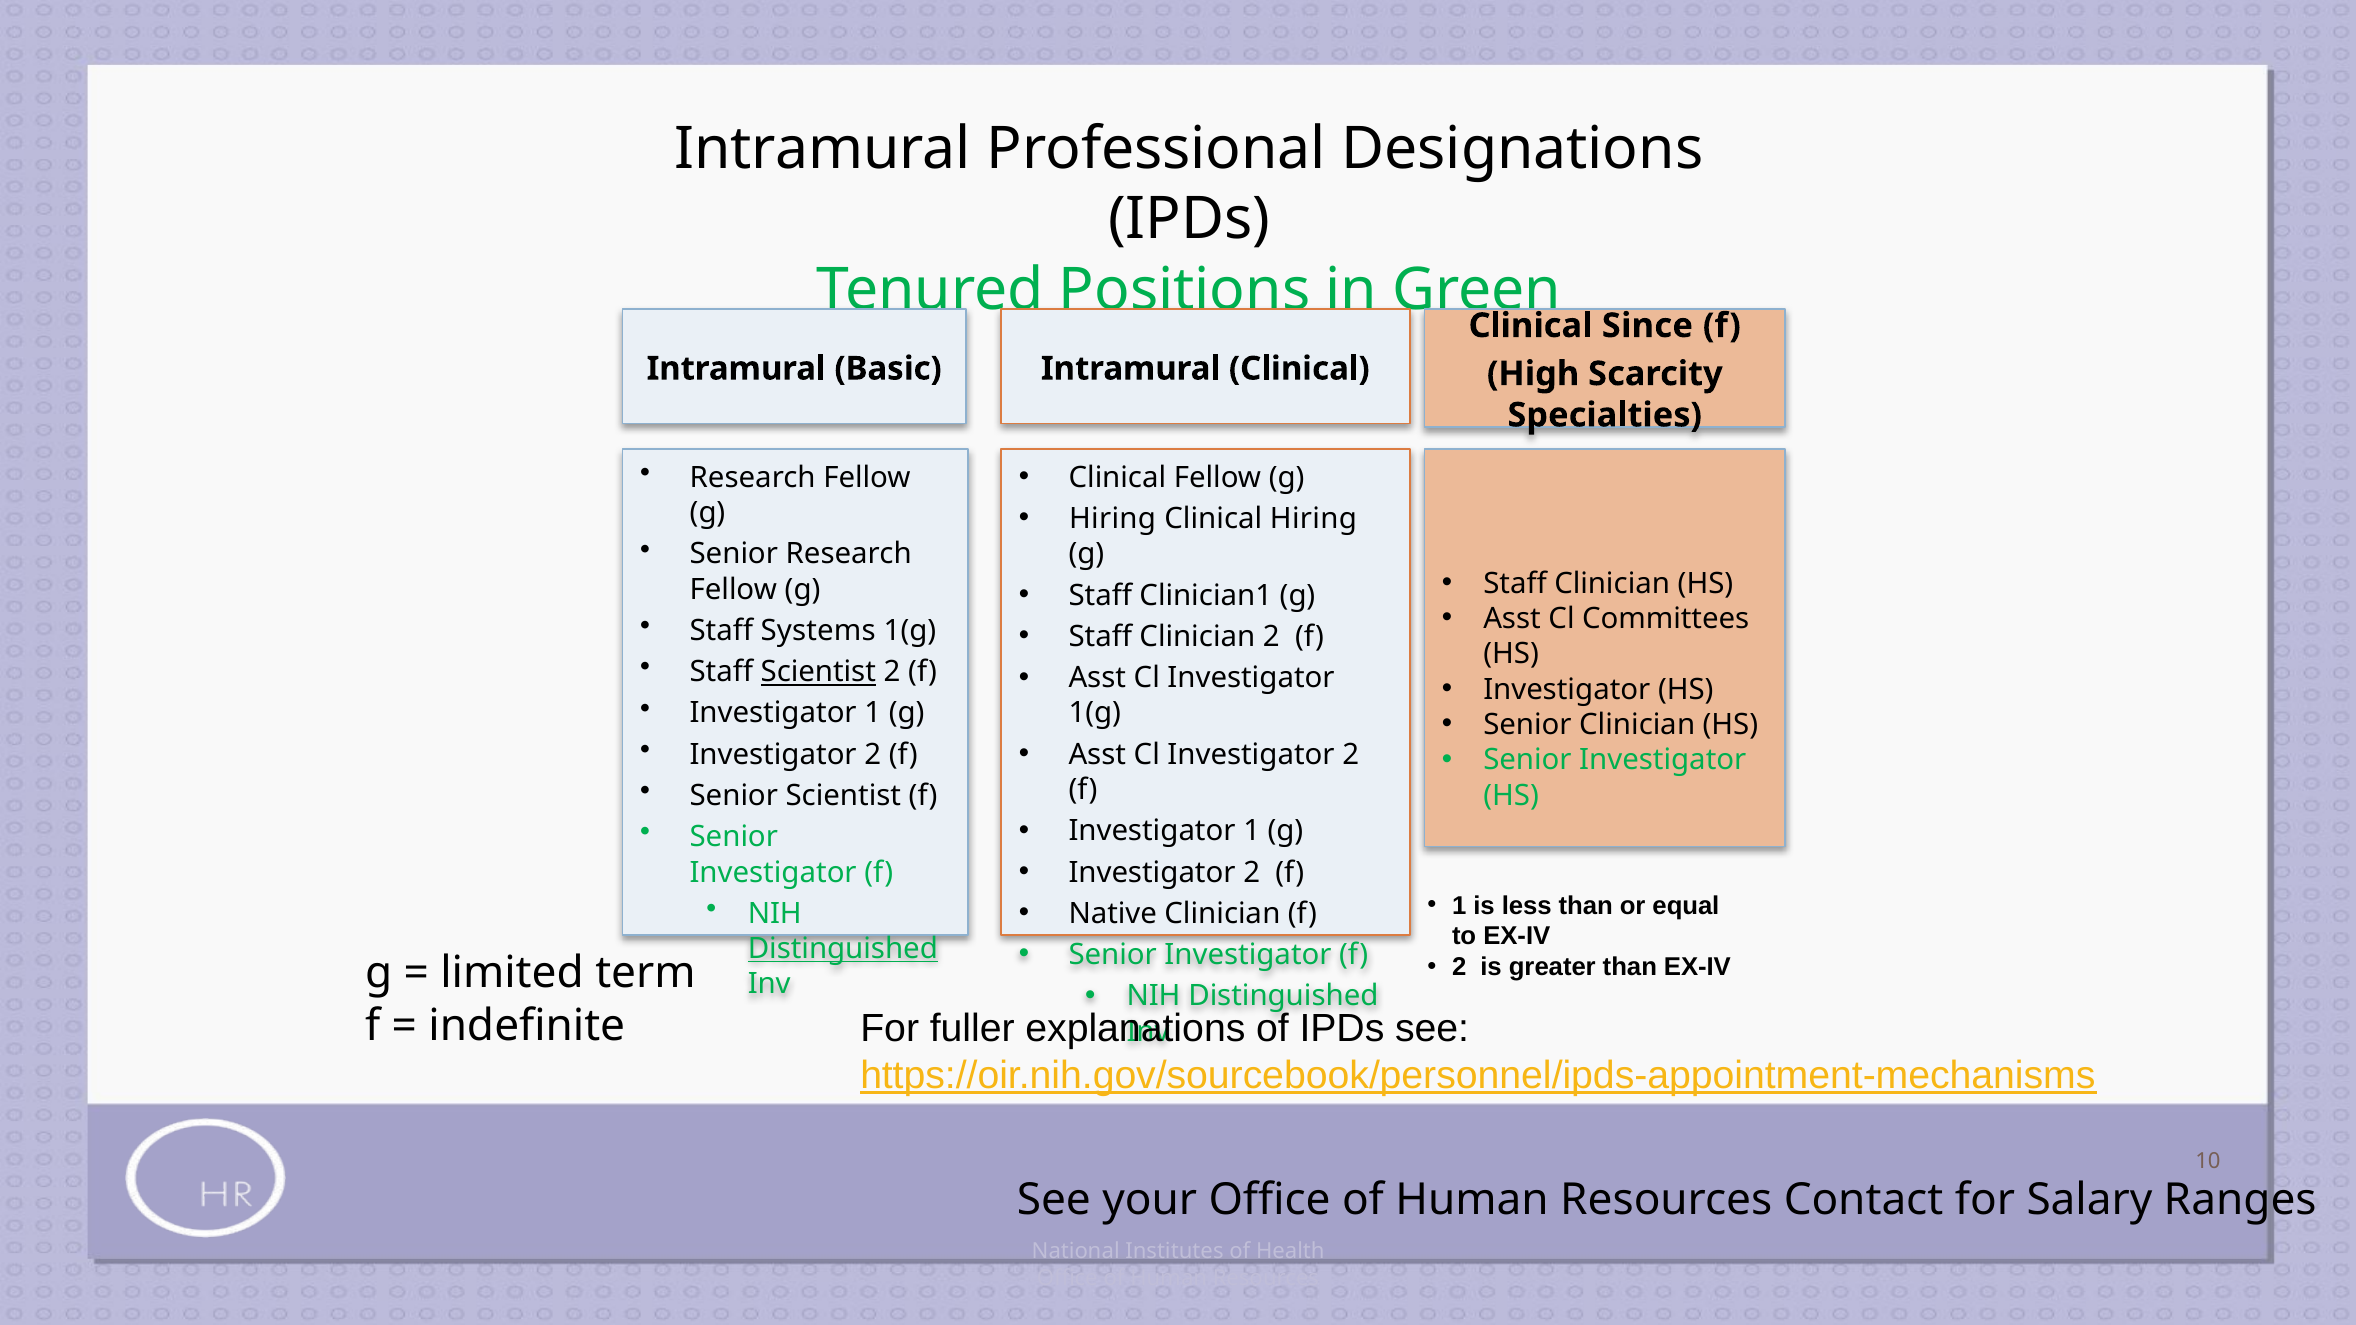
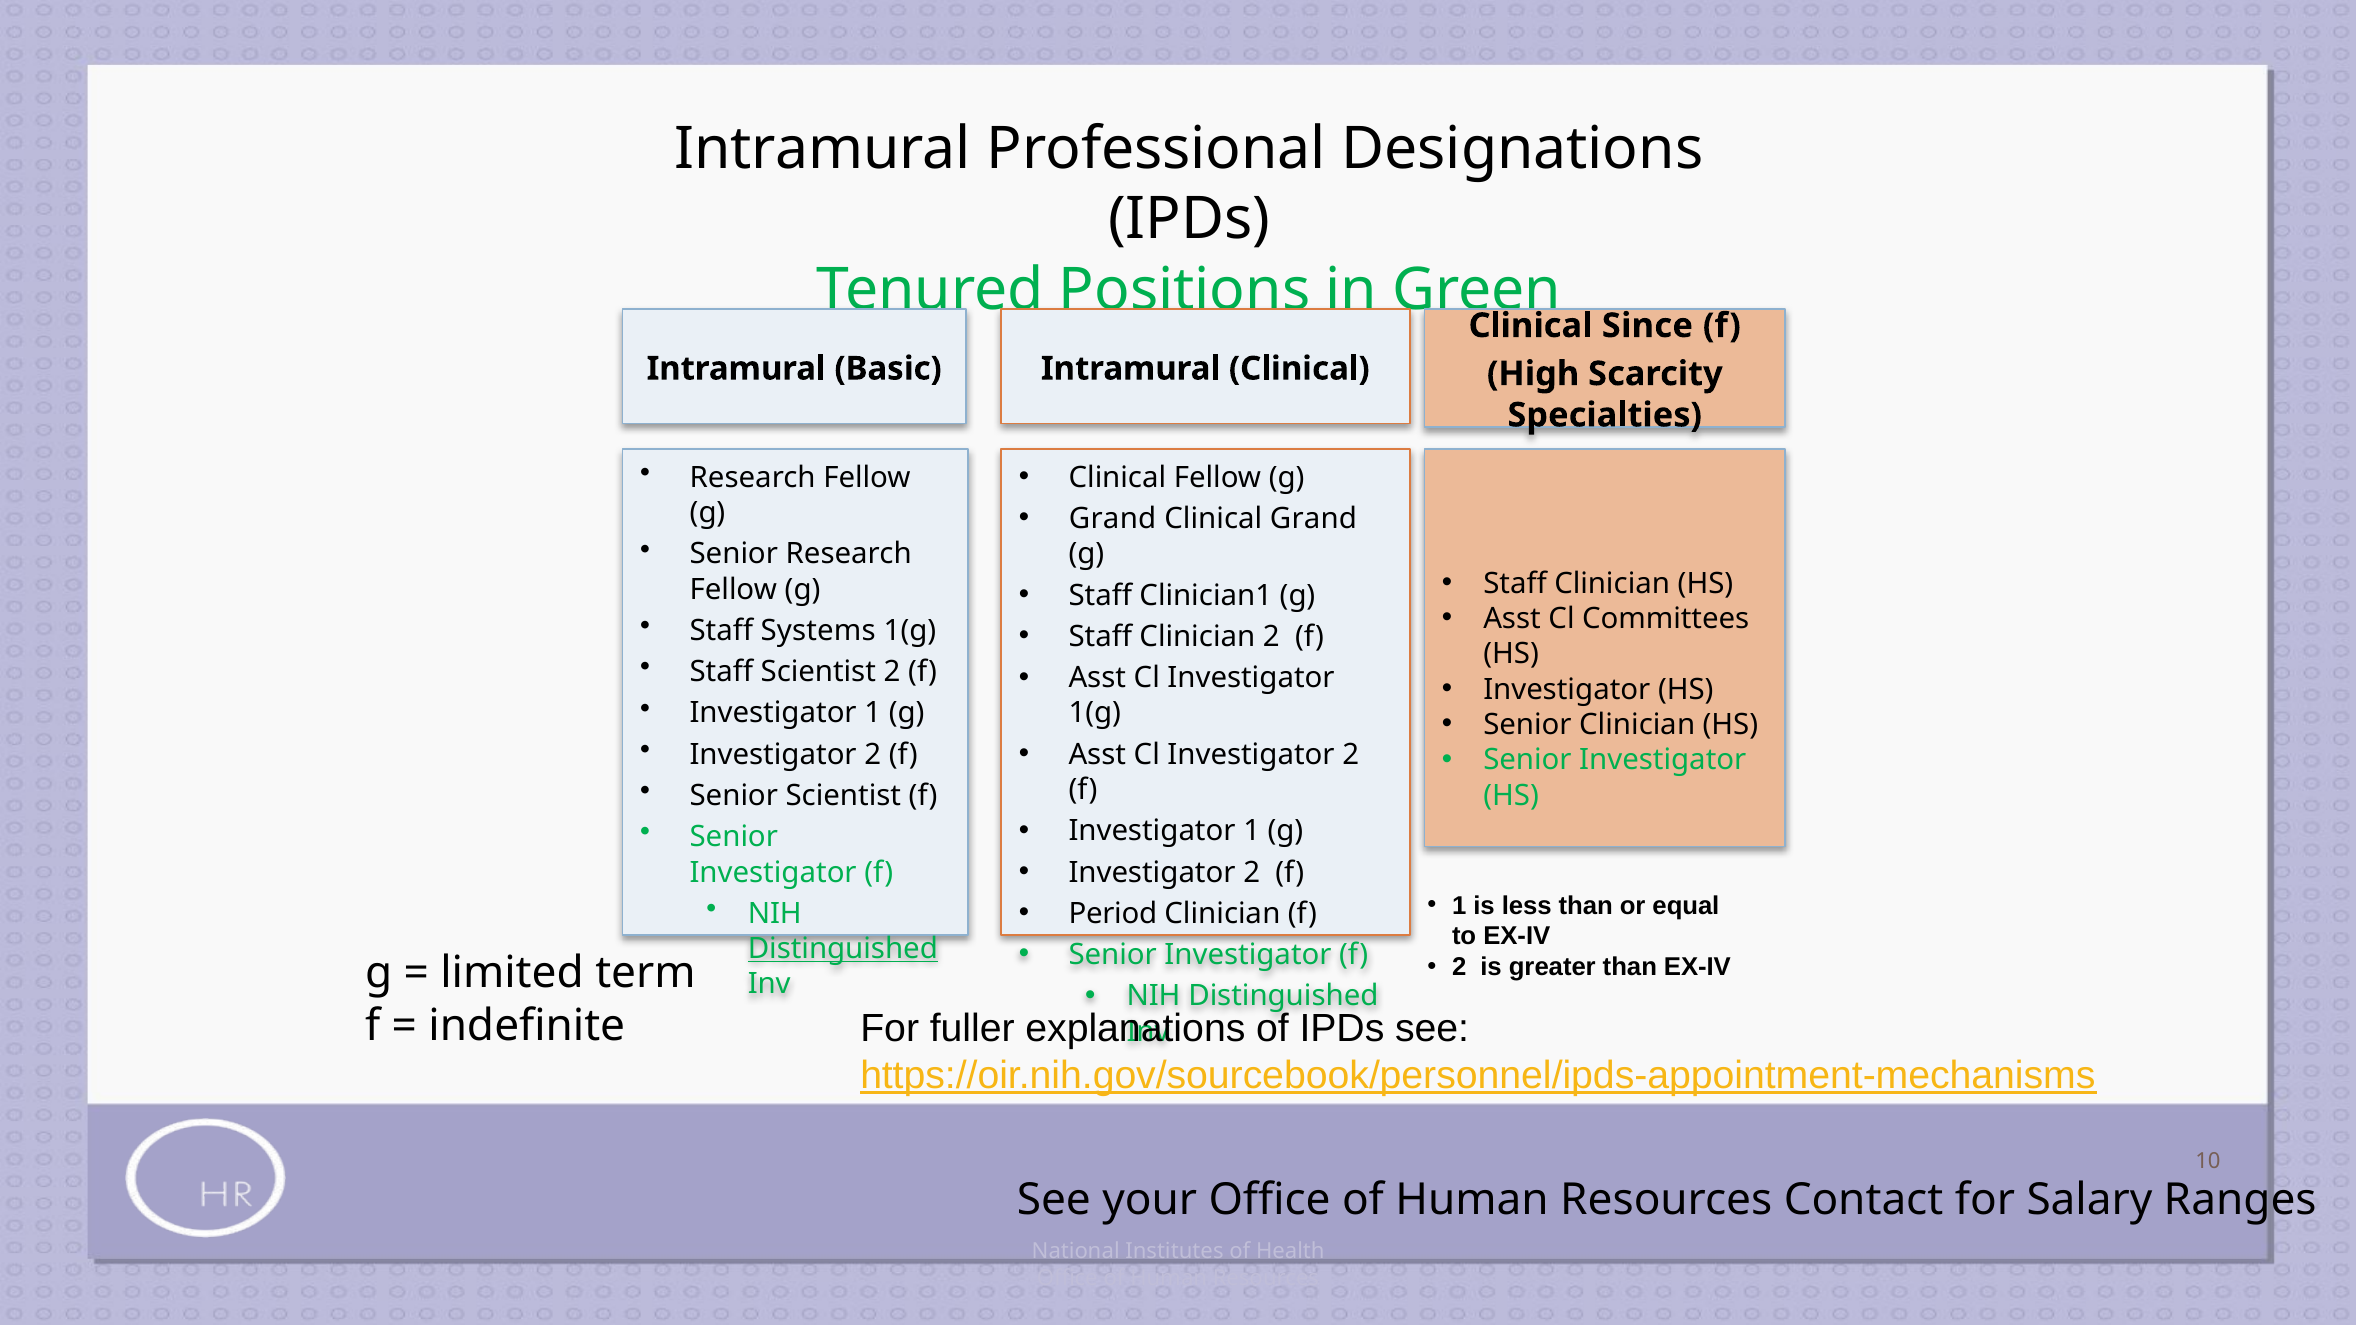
Hiring at (1113, 519): Hiring -> Grand
Clinical Hiring: Hiring -> Grand
Scientist at (818, 672) underline: present -> none
Native: Native -> Period
